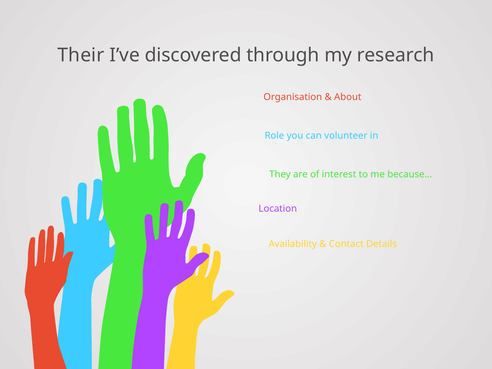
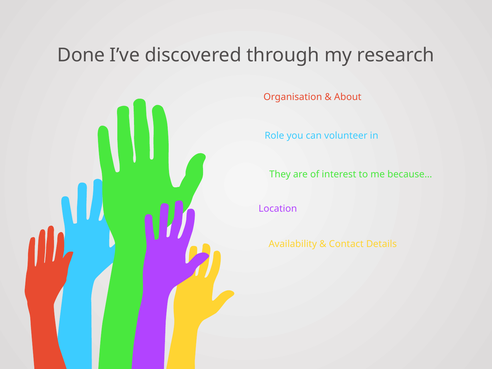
Their: Their -> Done
